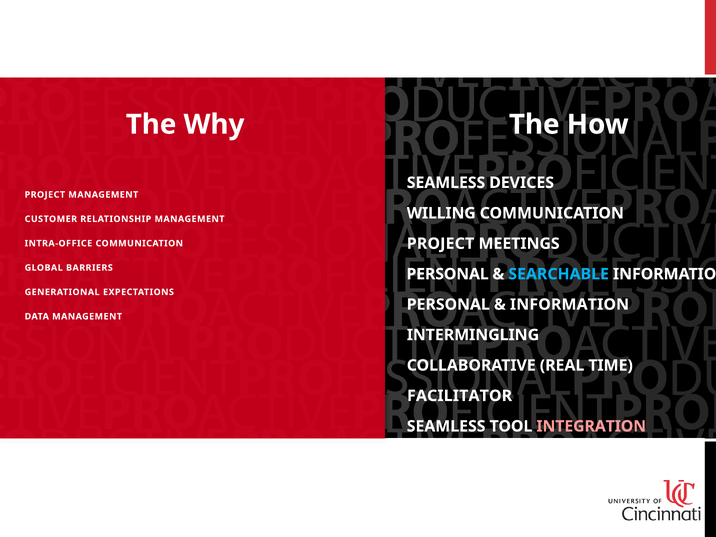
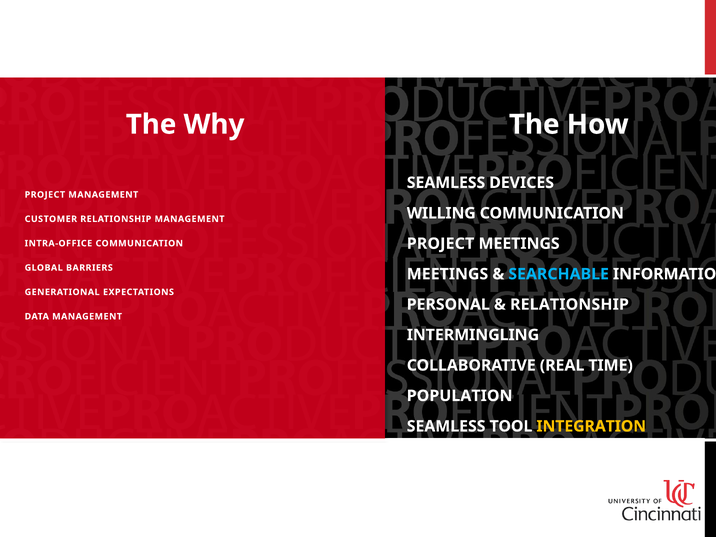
PERSONAL at (448, 274): PERSONAL -> MEETINGS
INFORMATION at (570, 304): INFORMATION -> RELATIONSHIP
FACILITATOR: FACILITATOR -> POPULATION
INTEGRATION colour: pink -> yellow
